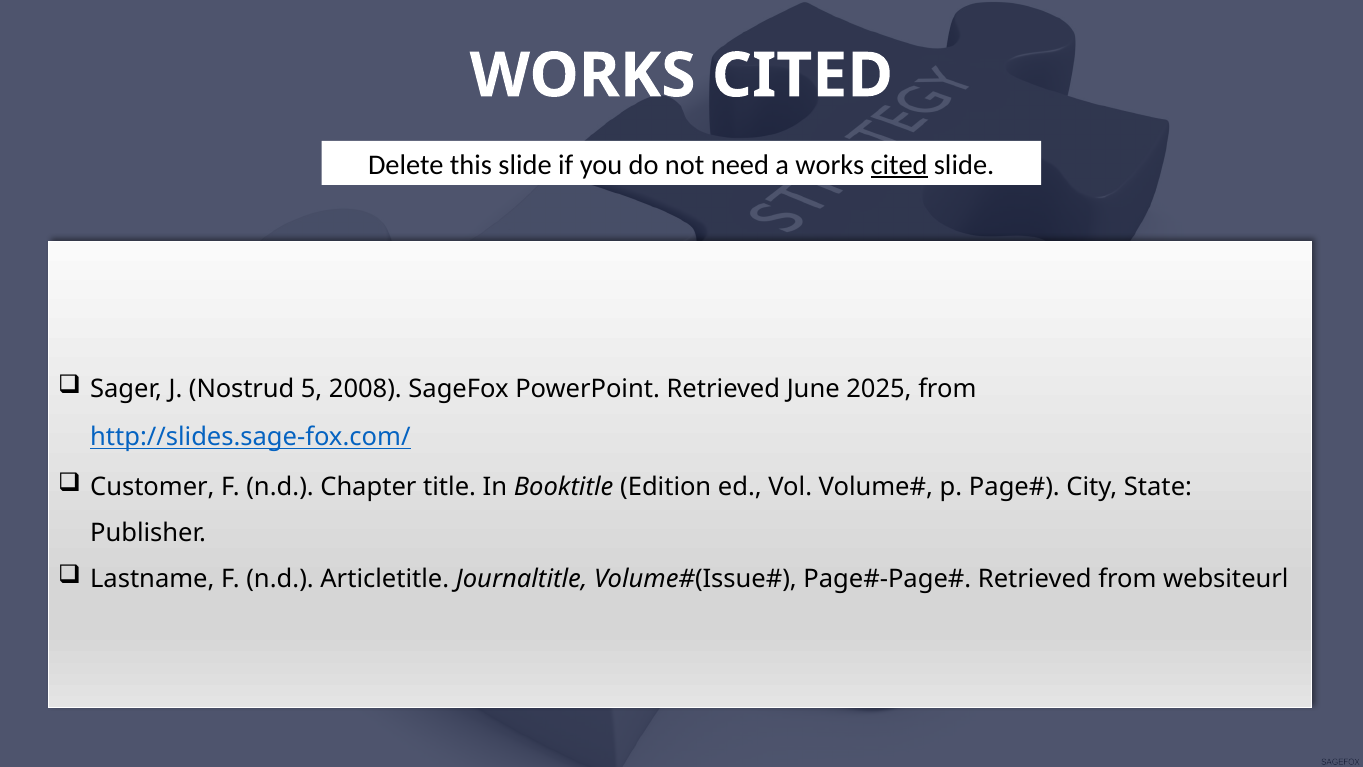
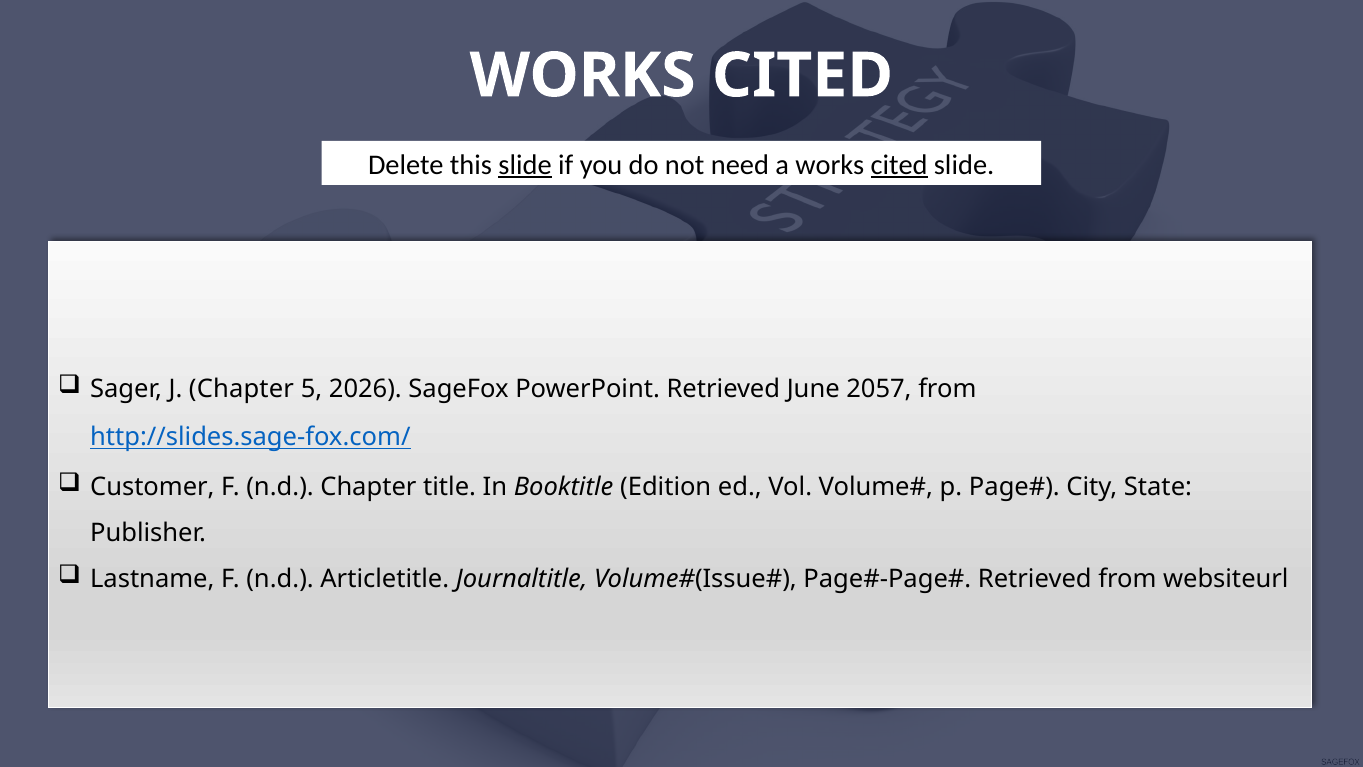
slide at (525, 165) underline: none -> present
J Nostrud: Nostrud -> Chapter
2008: 2008 -> 2026
2025: 2025 -> 2057
